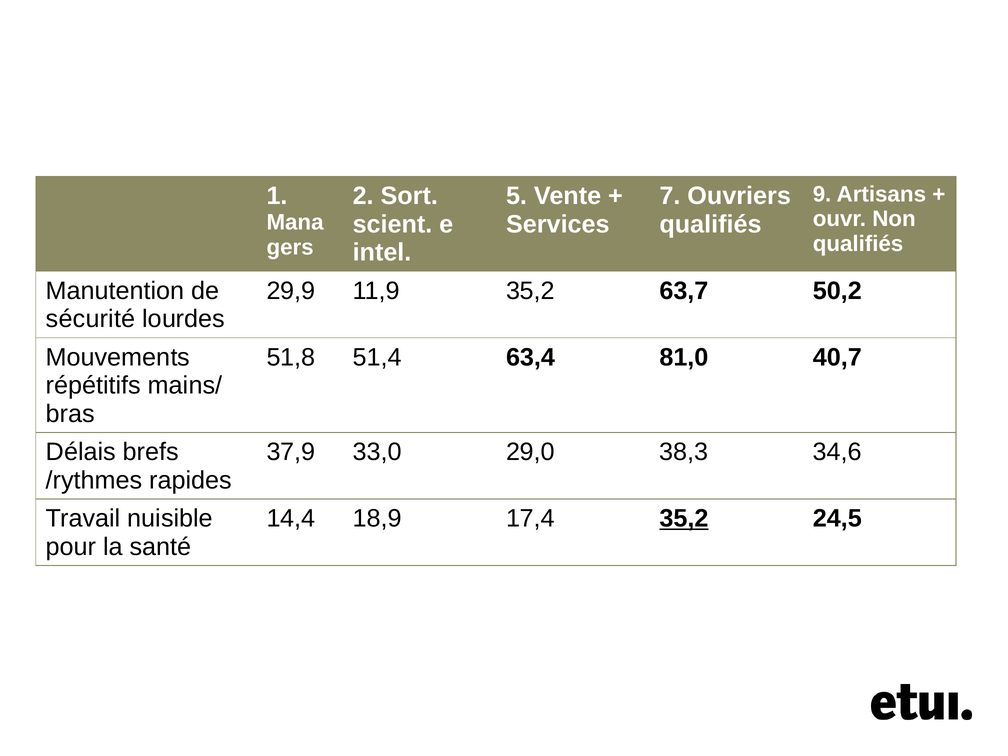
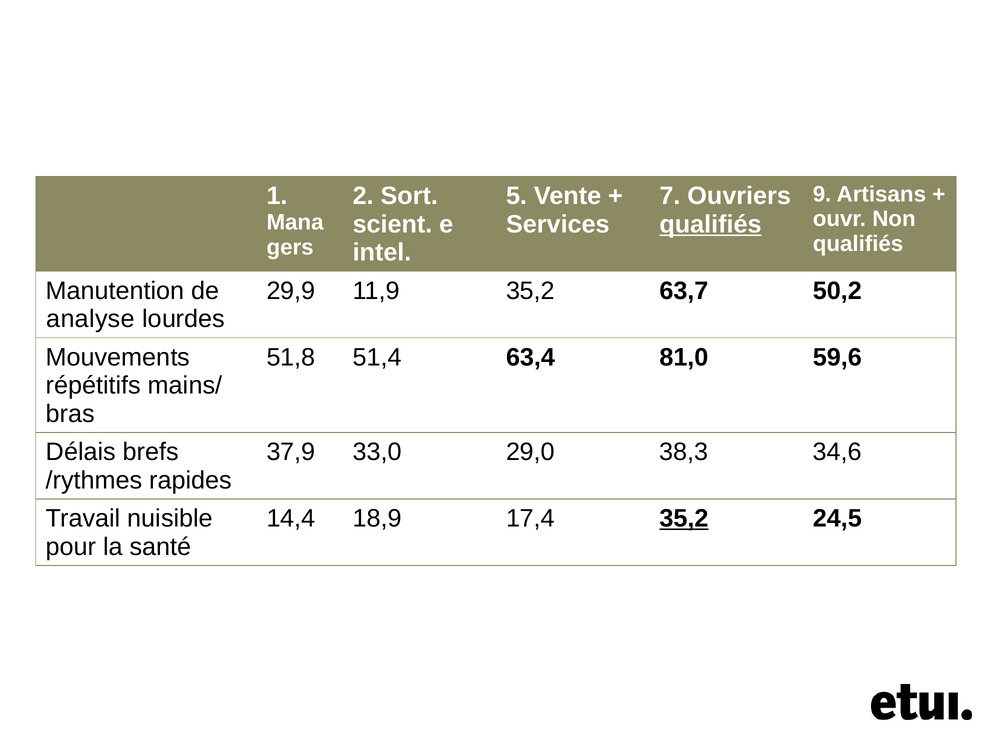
qualifiés at (710, 224) underline: none -> present
sécurité: sécurité -> analyse
40,7: 40,7 -> 59,6
